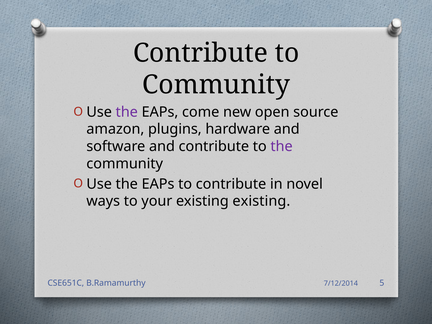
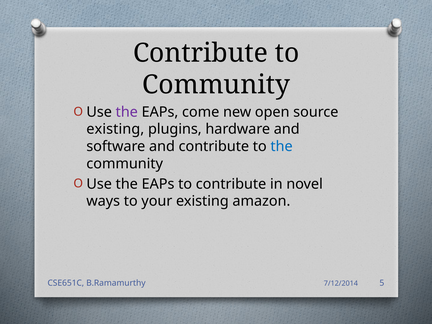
amazon at (115, 129): amazon -> existing
the at (282, 146) colour: purple -> blue
existing existing: existing -> amazon
